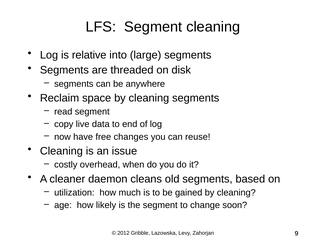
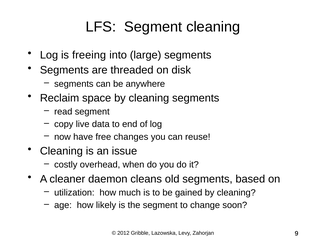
relative: relative -> freeing
